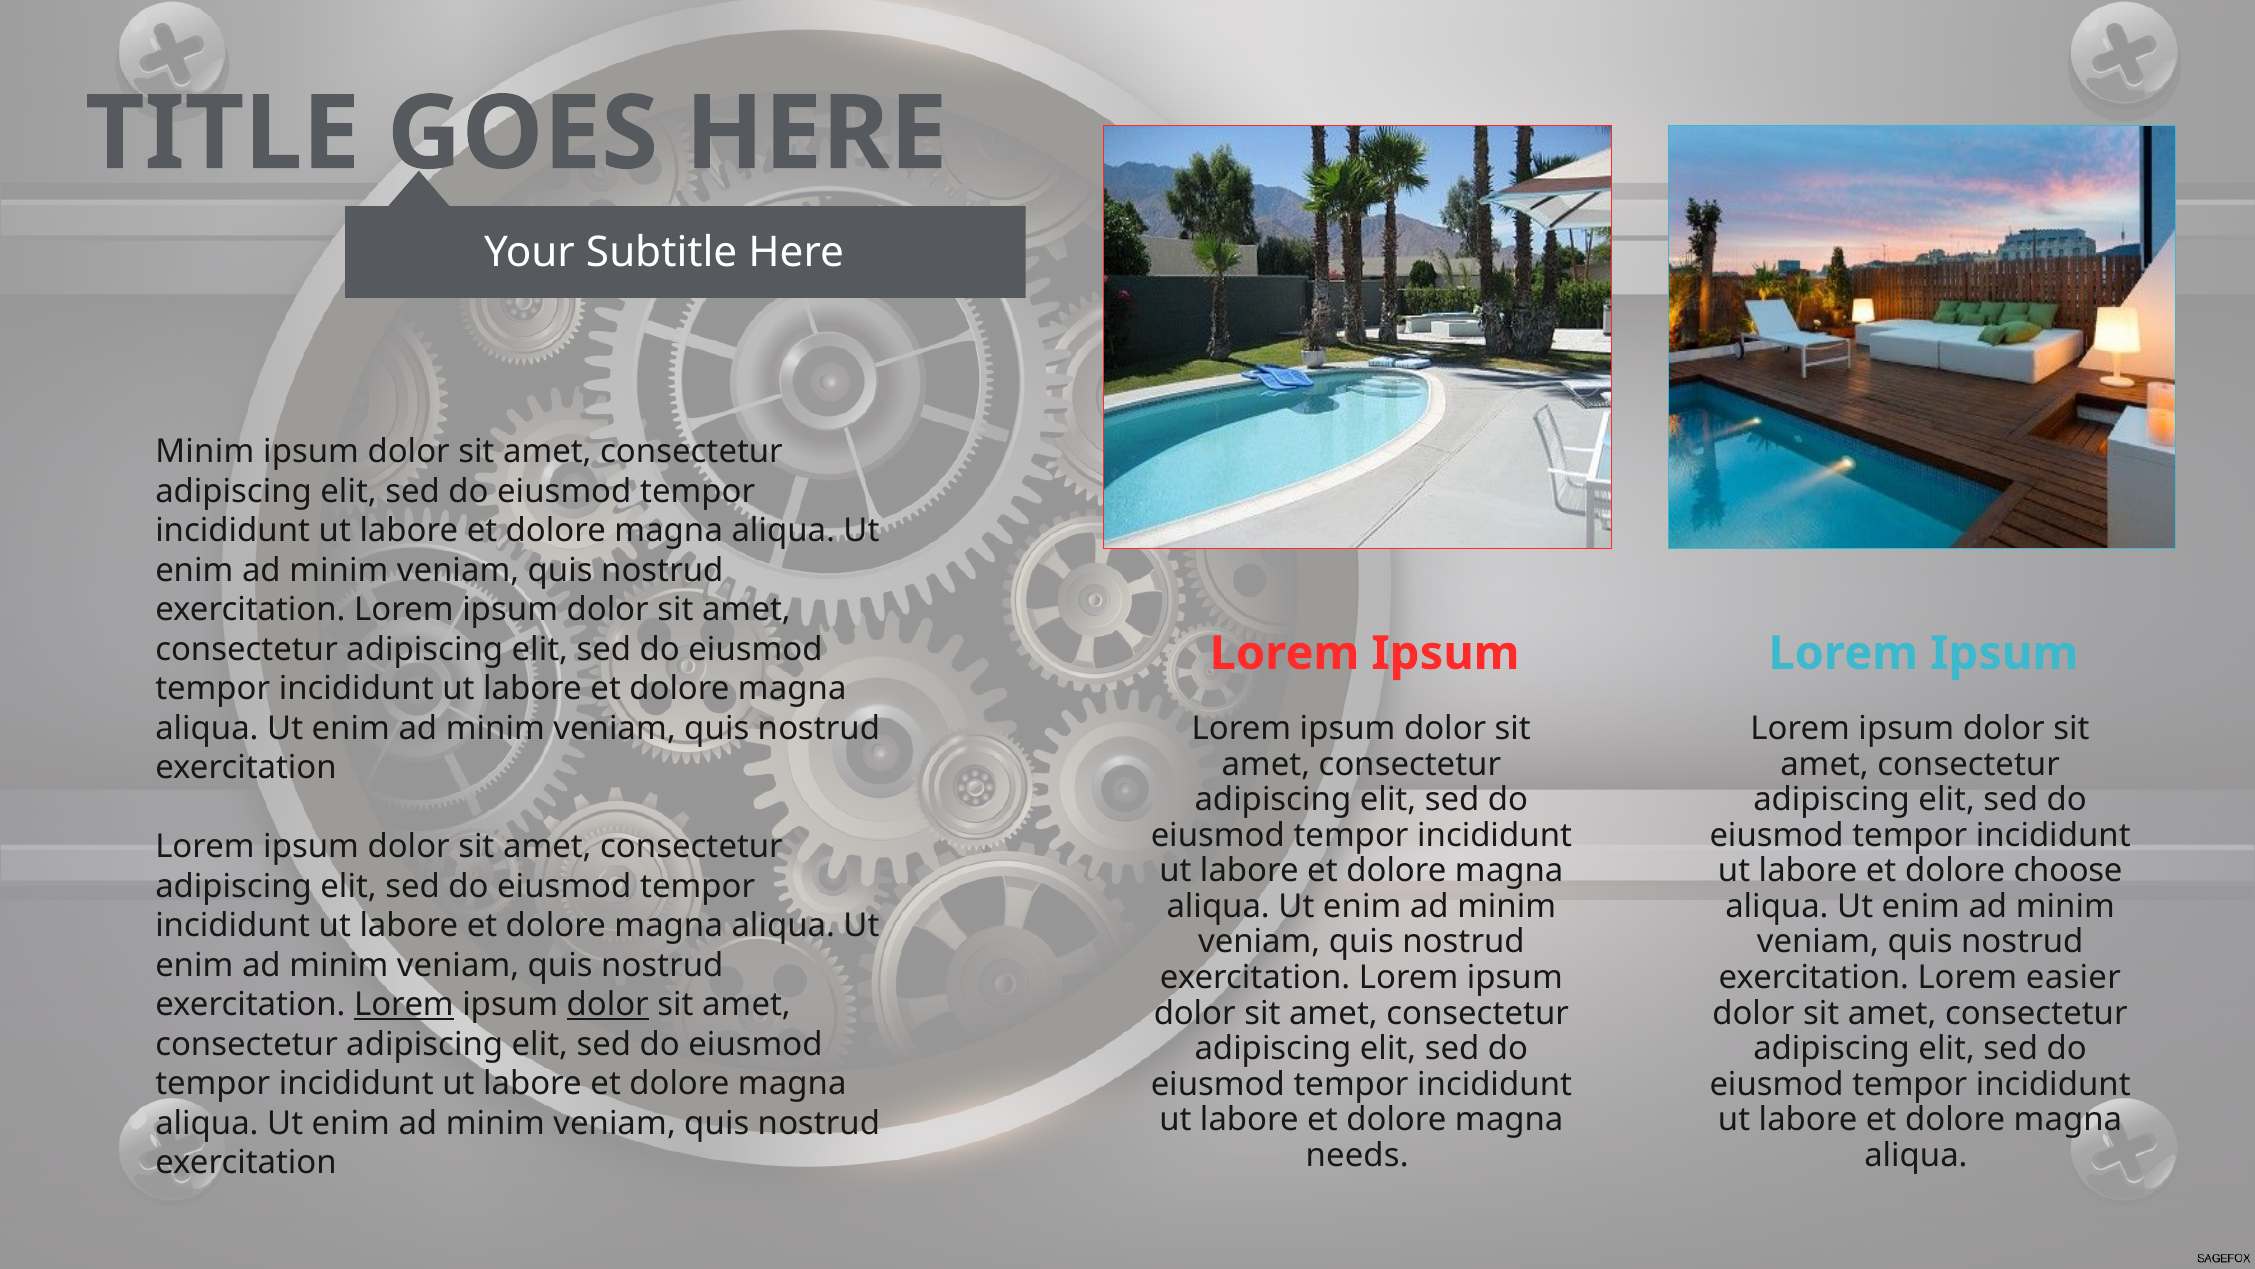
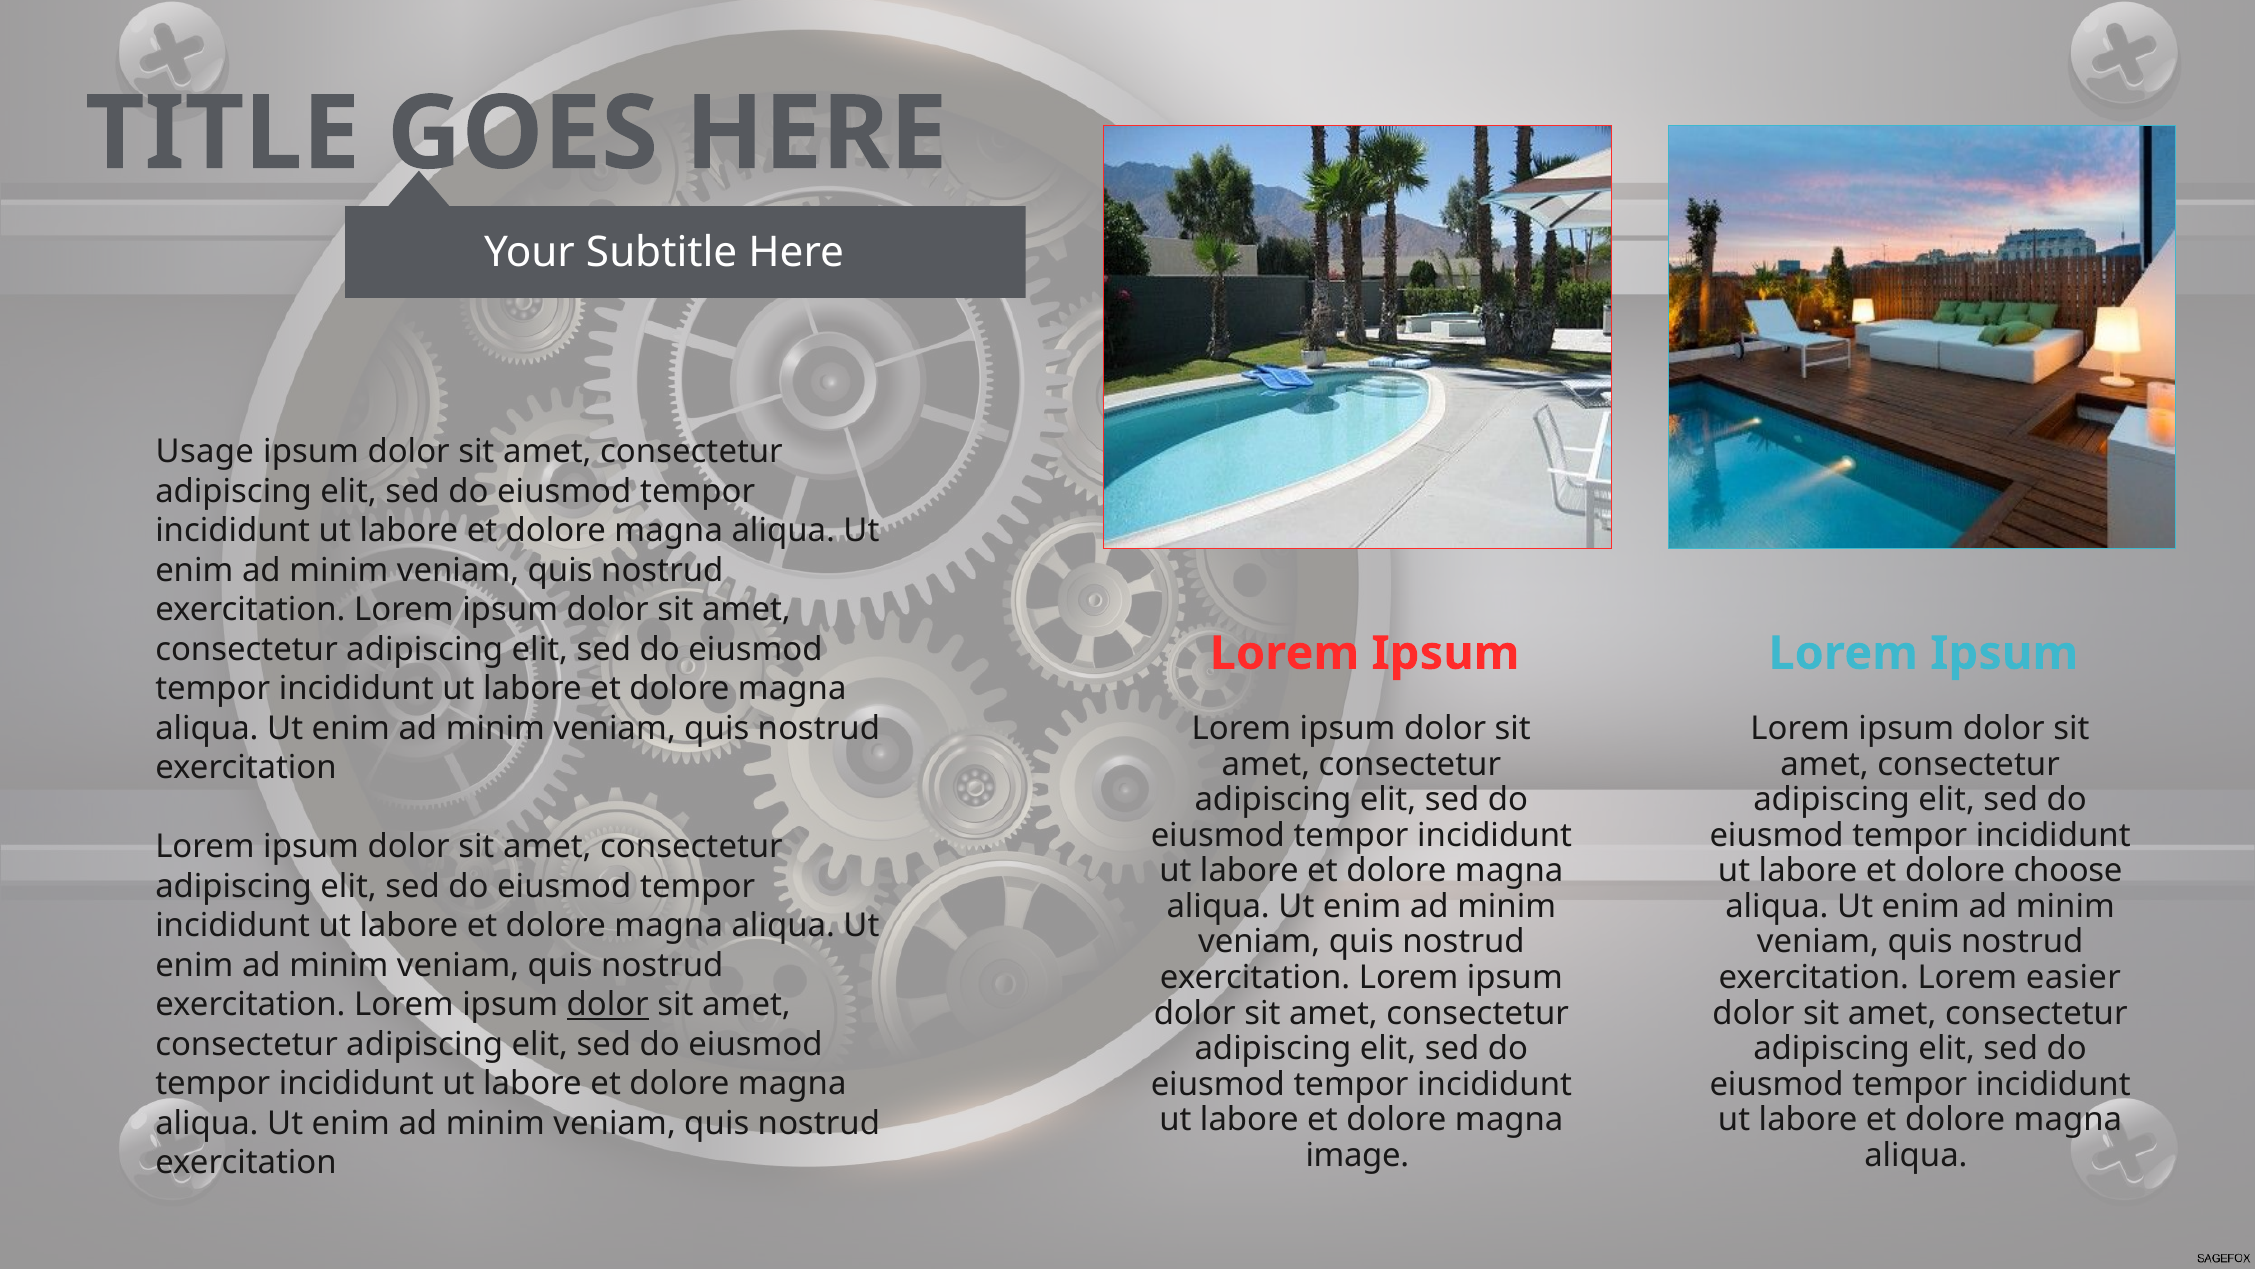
Minim at (205, 452): Minim -> Usage
Lorem at (404, 1005) underline: present -> none
needs: needs -> image
